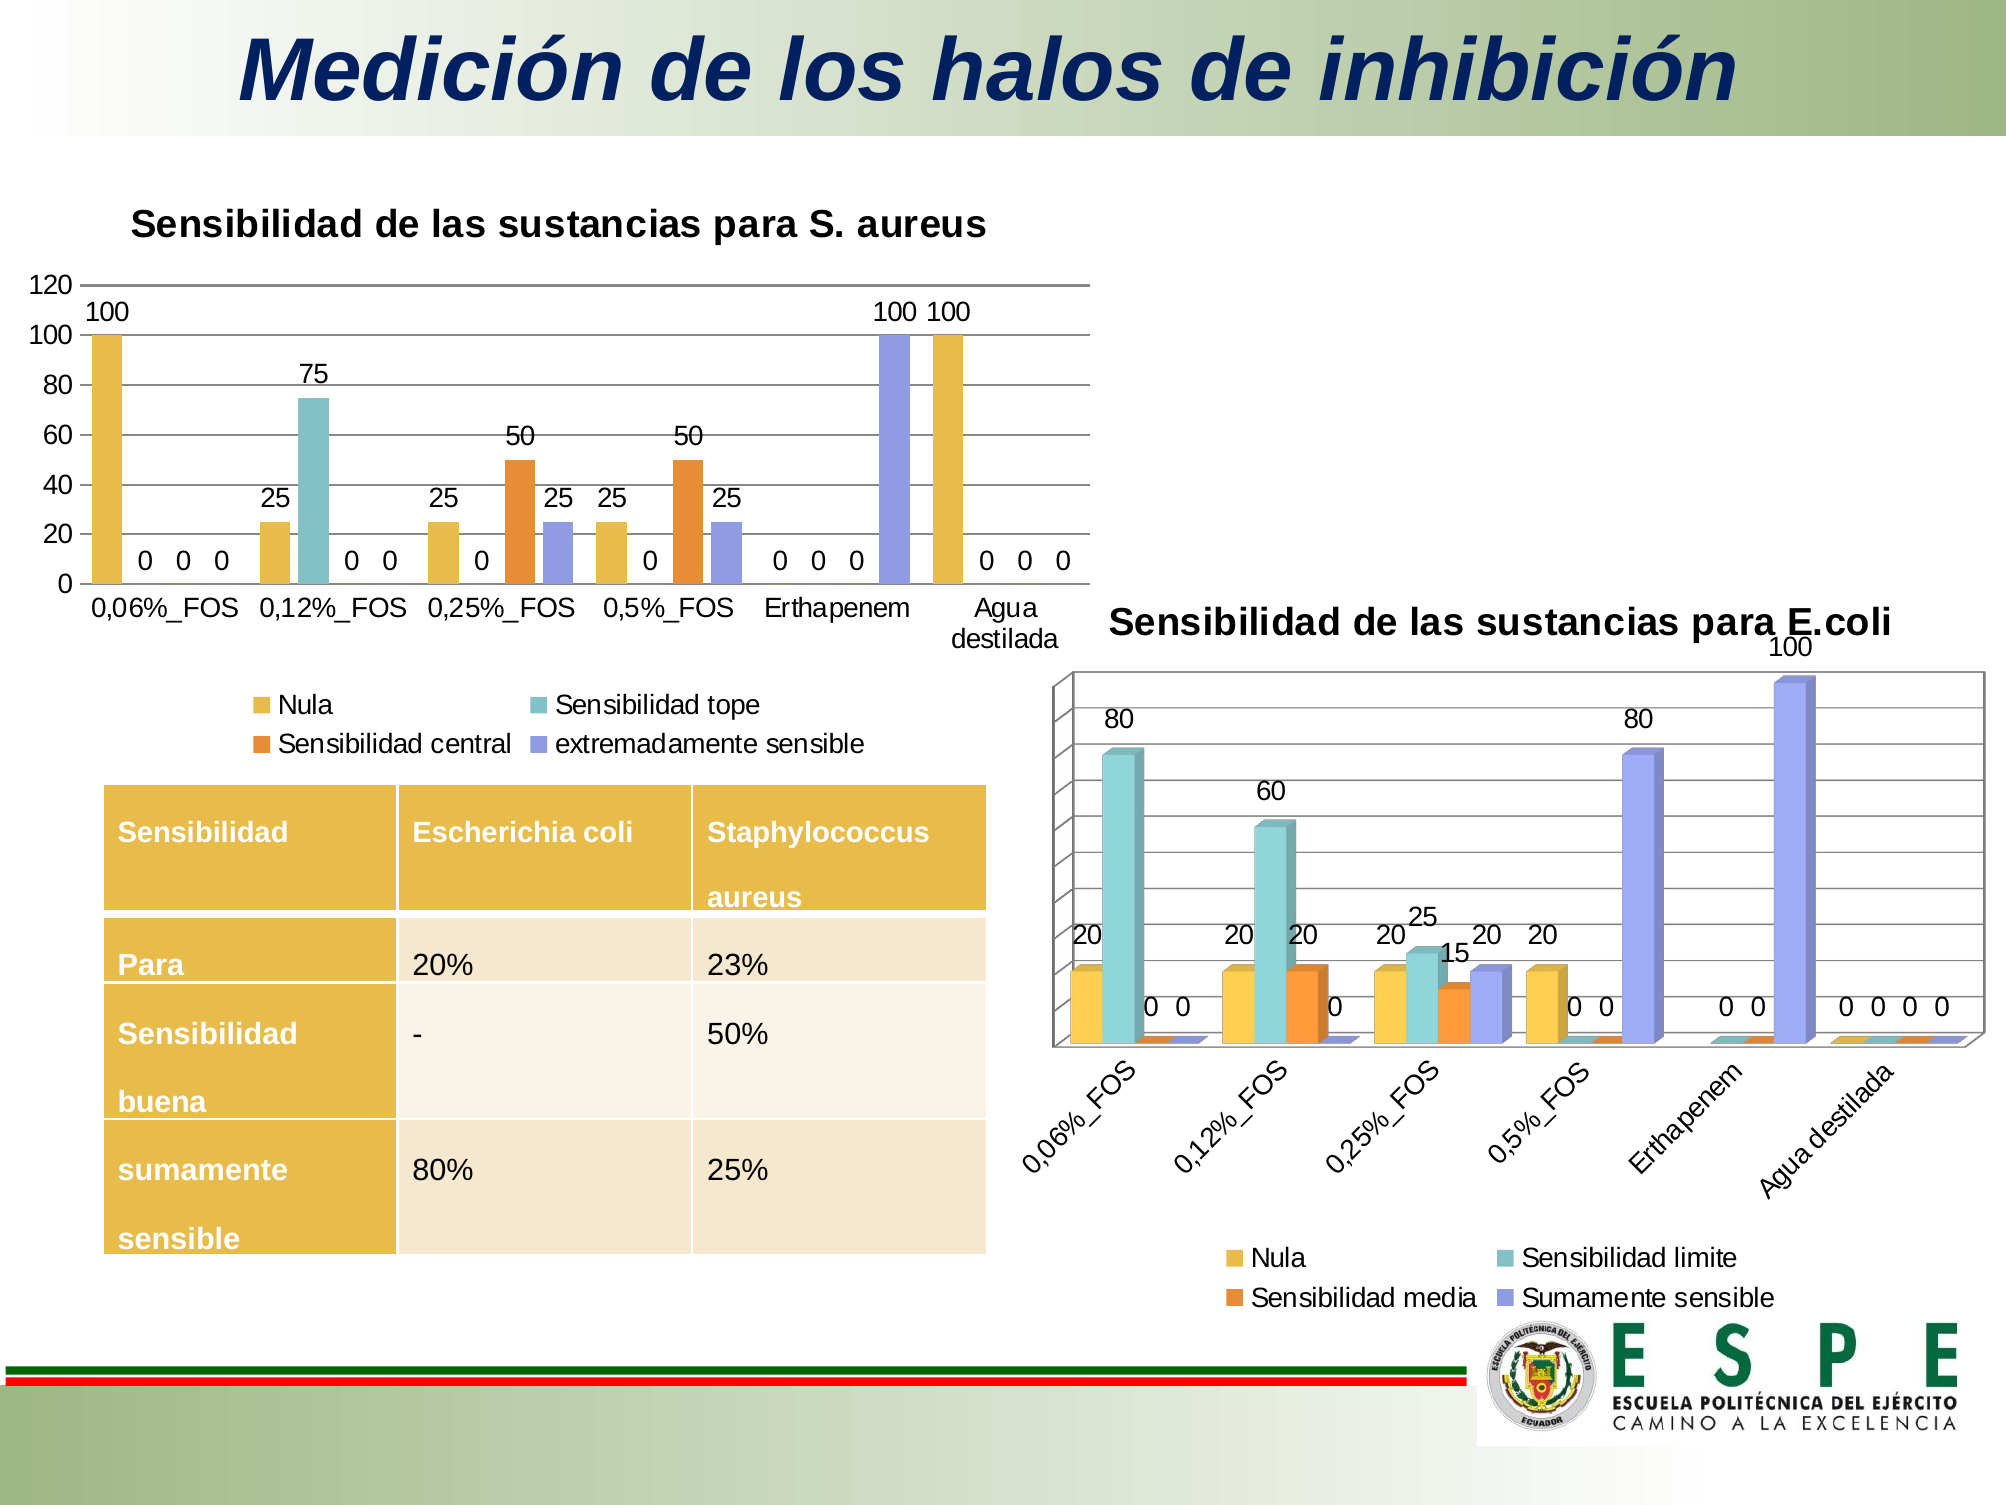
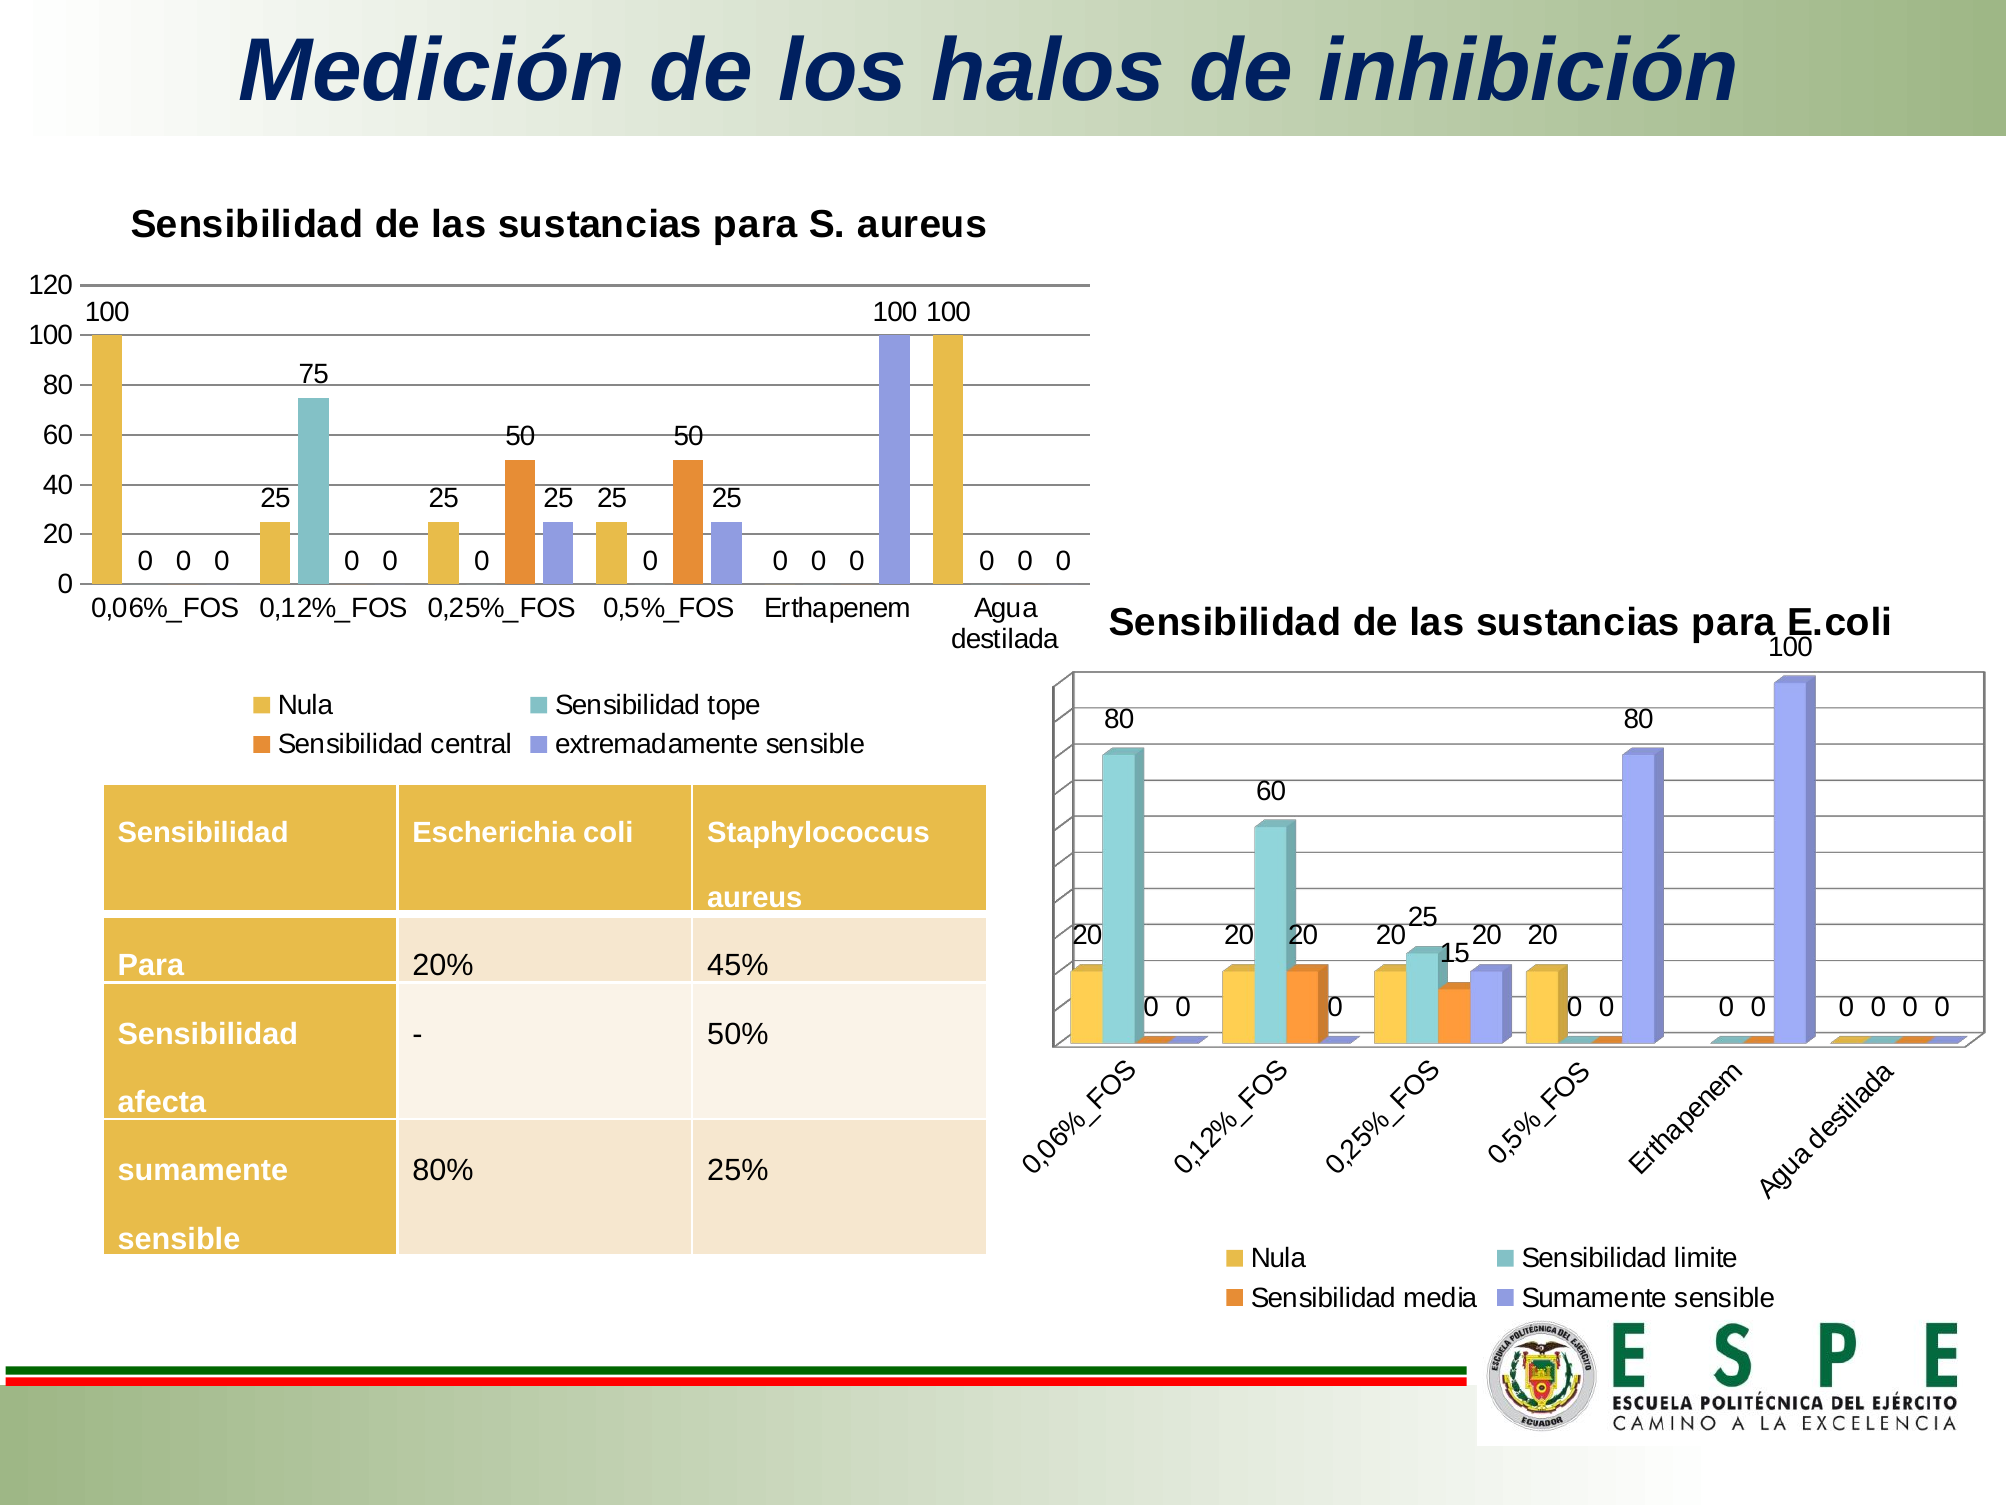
23%: 23% -> 45%
buena: buena -> afecta
